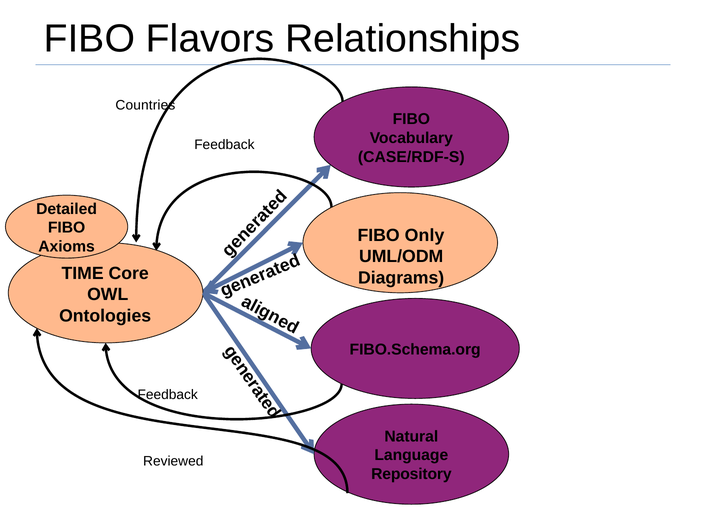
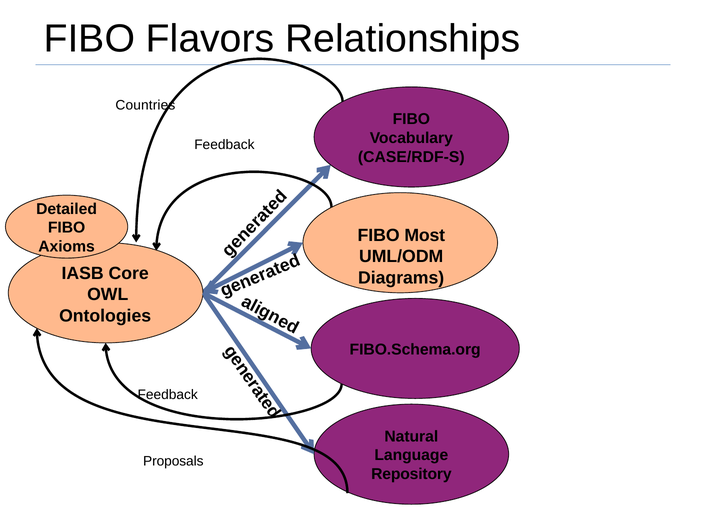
Only: Only -> Most
TIME: TIME -> IASB
Reviewed: Reviewed -> Proposals
